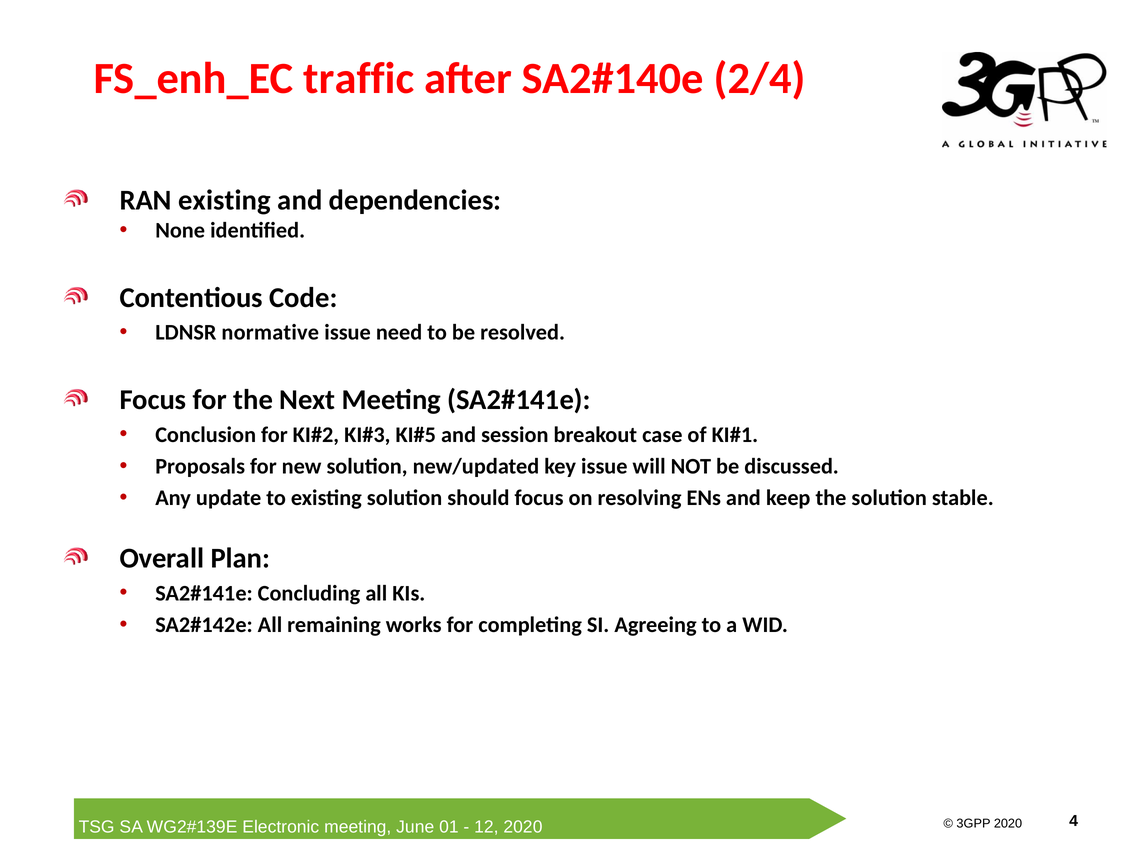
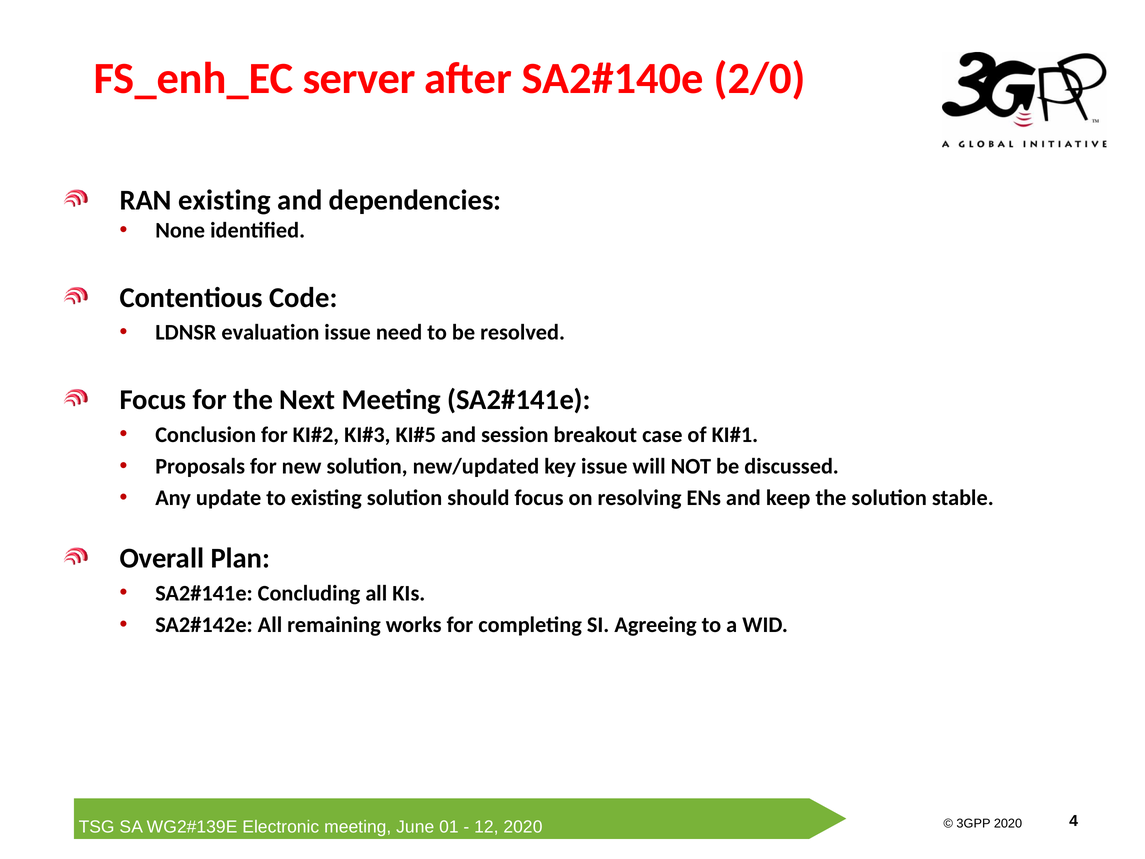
traffic: traffic -> server
2/4: 2/4 -> 2/0
normative: normative -> evaluation
